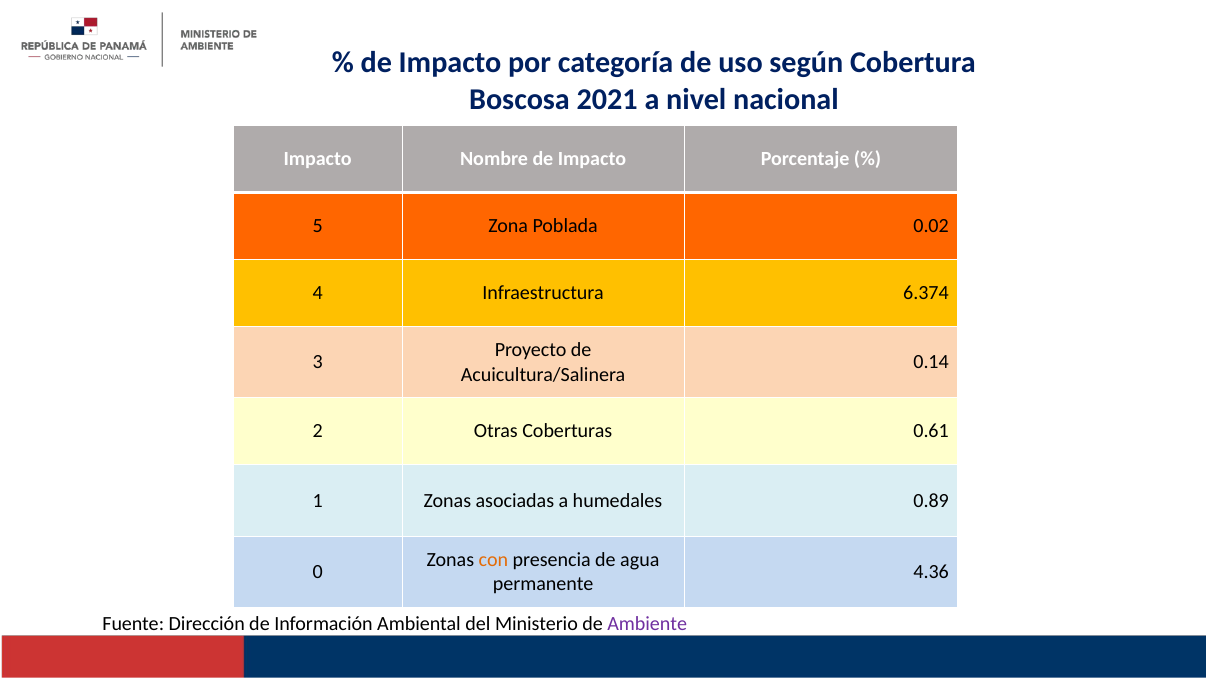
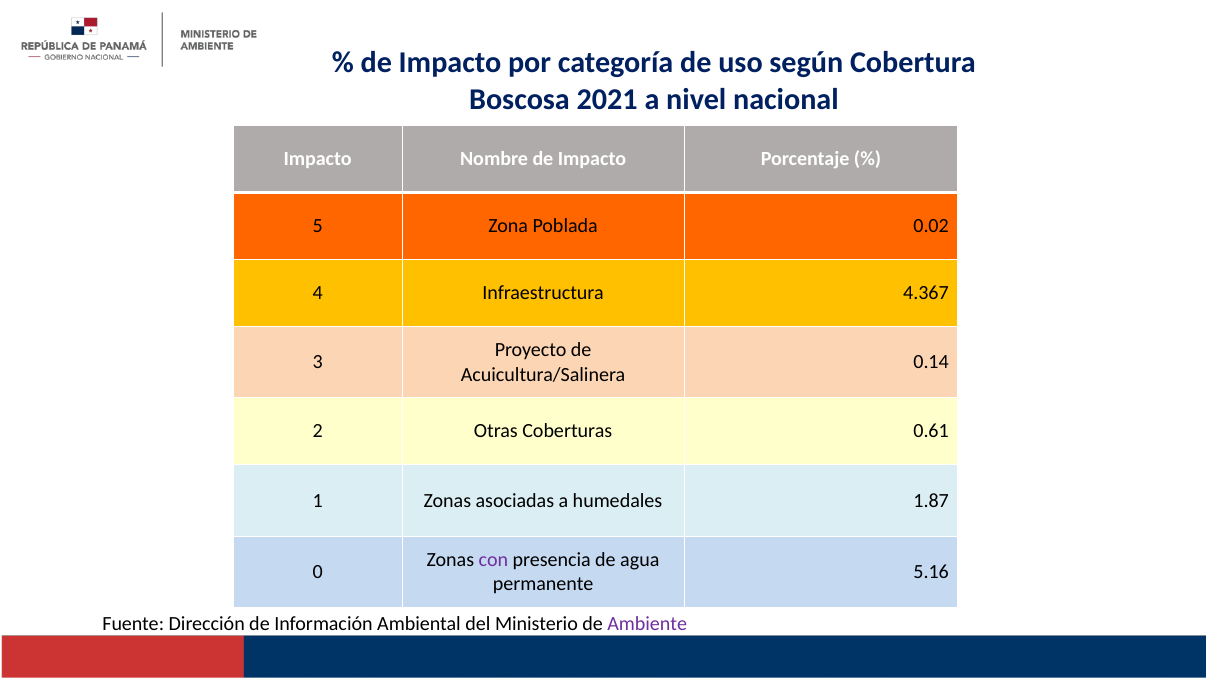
6.374: 6.374 -> 4.367
0.89: 0.89 -> 1.87
con colour: orange -> purple
4.36: 4.36 -> 5.16
